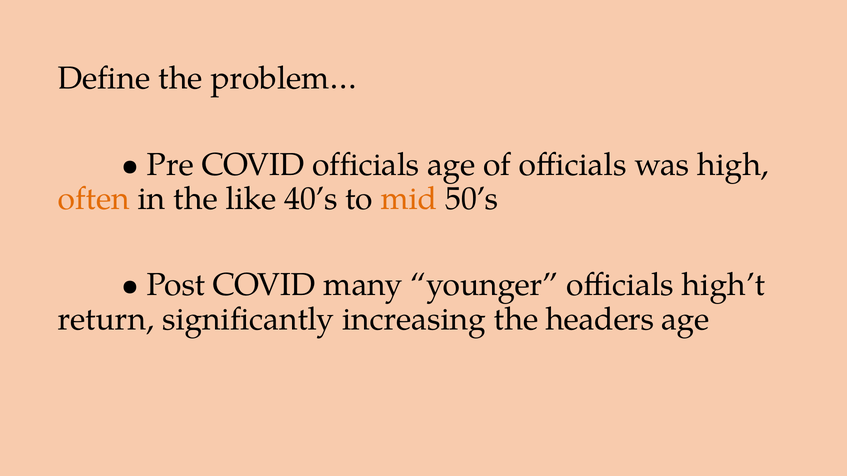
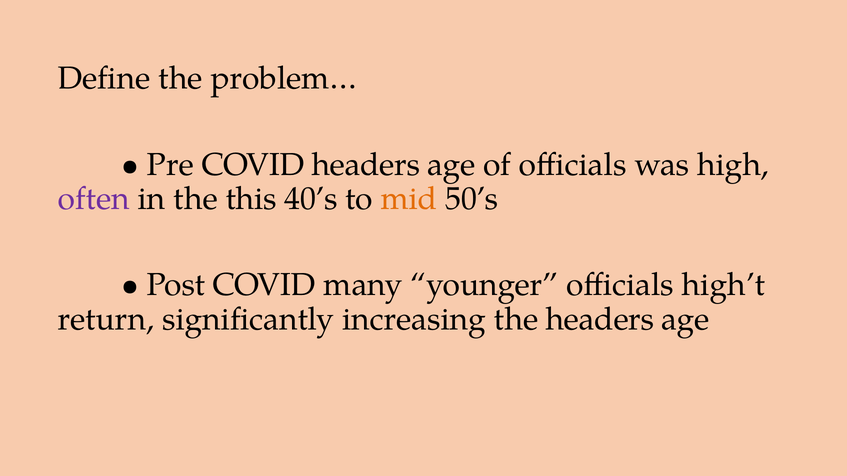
COVID officials: officials -> headers
often colour: orange -> purple
like: like -> this
